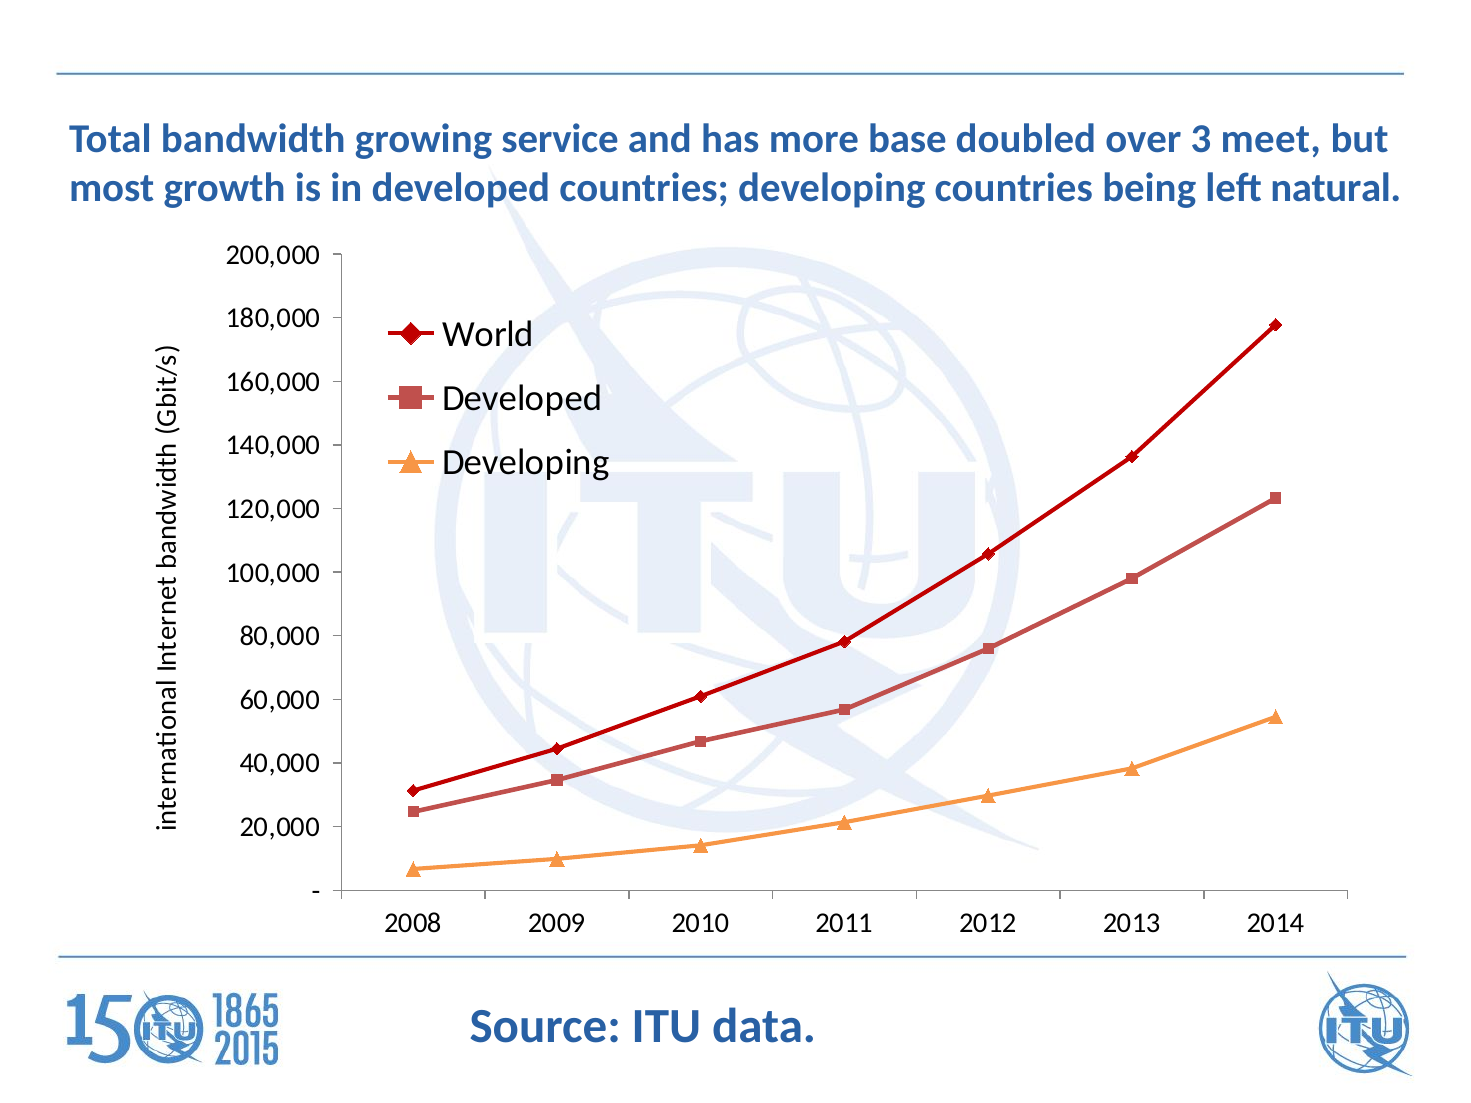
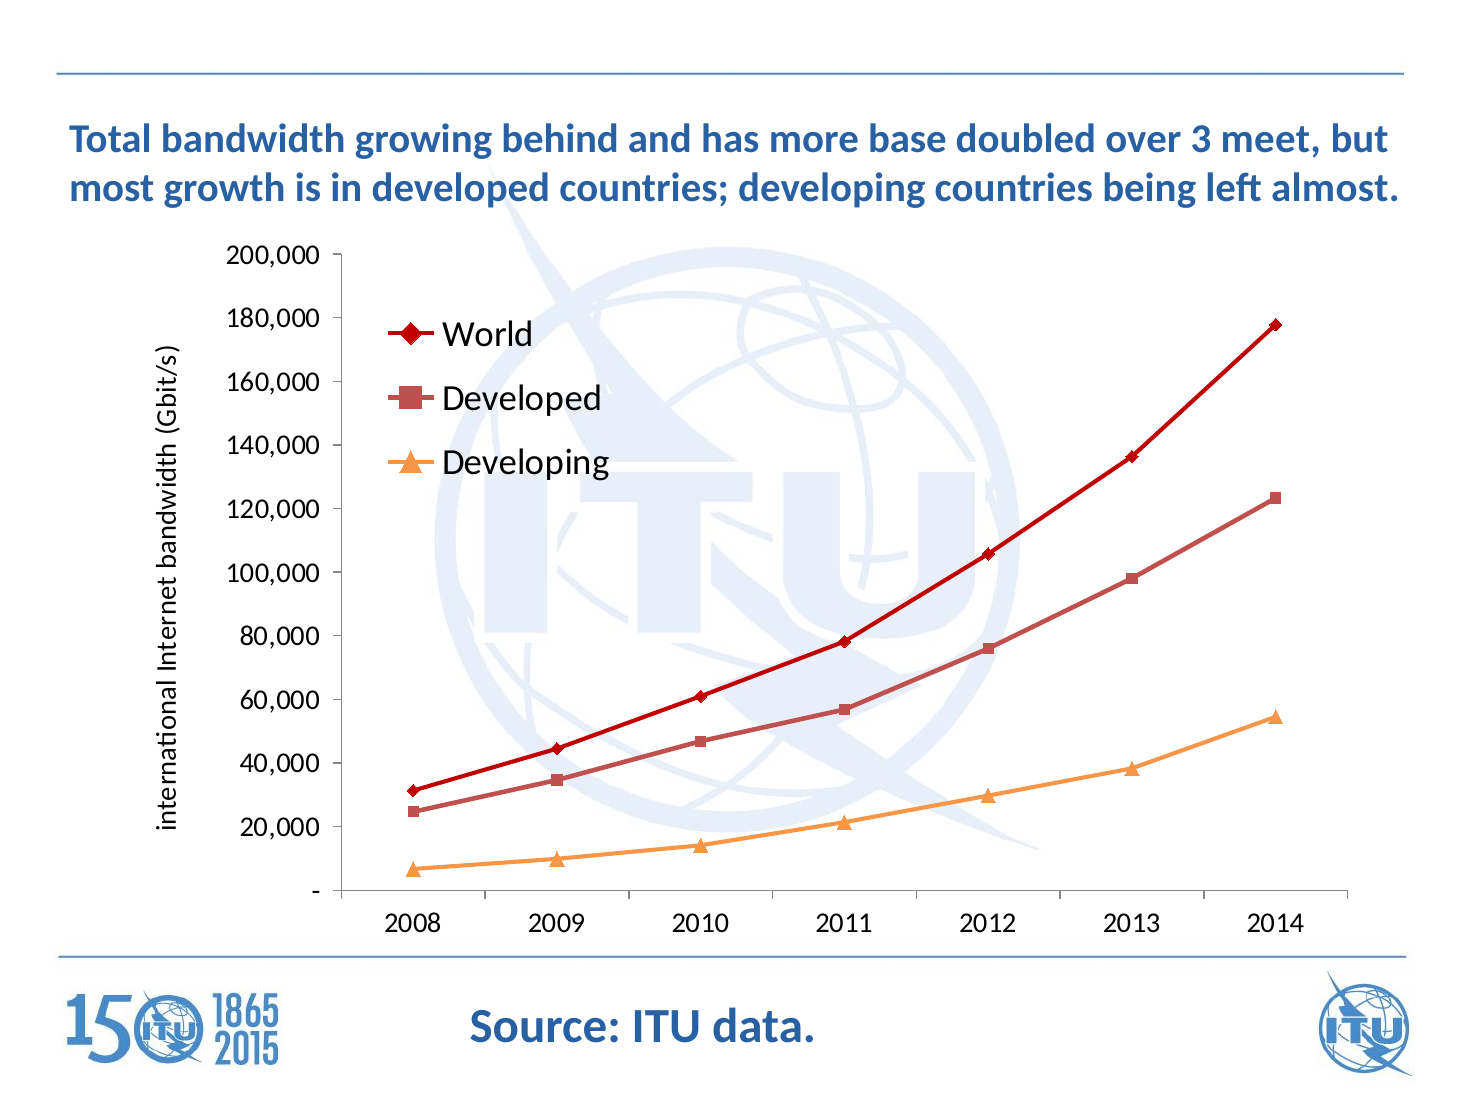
service: service -> behind
natural: natural -> almost
